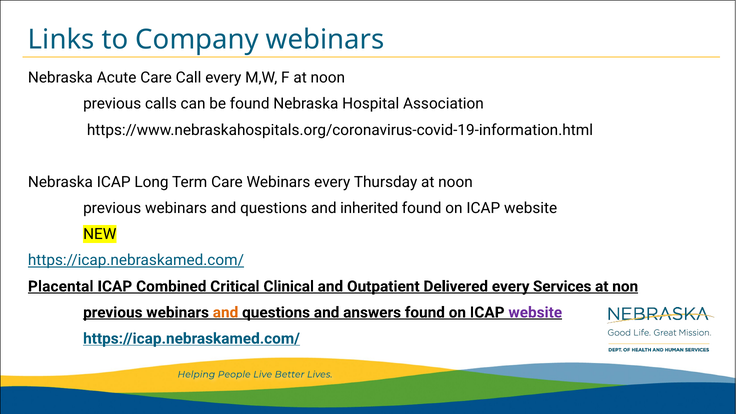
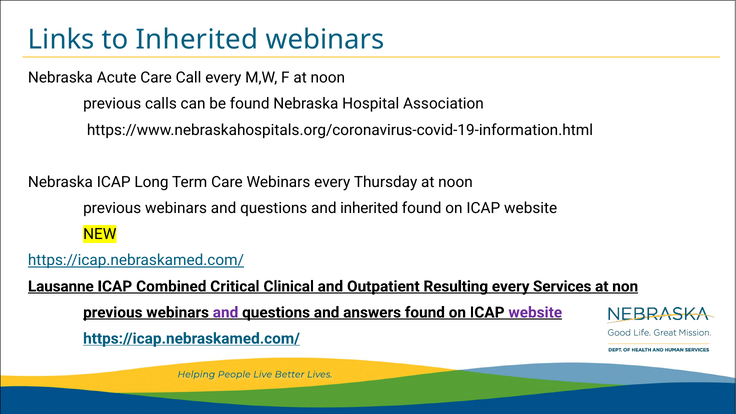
to Company: Company -> Inherited
Placental: Placental -> Lausanne
Delivered: Delivered -> Resulting
and at (226, 313) colour: orange -> purple
